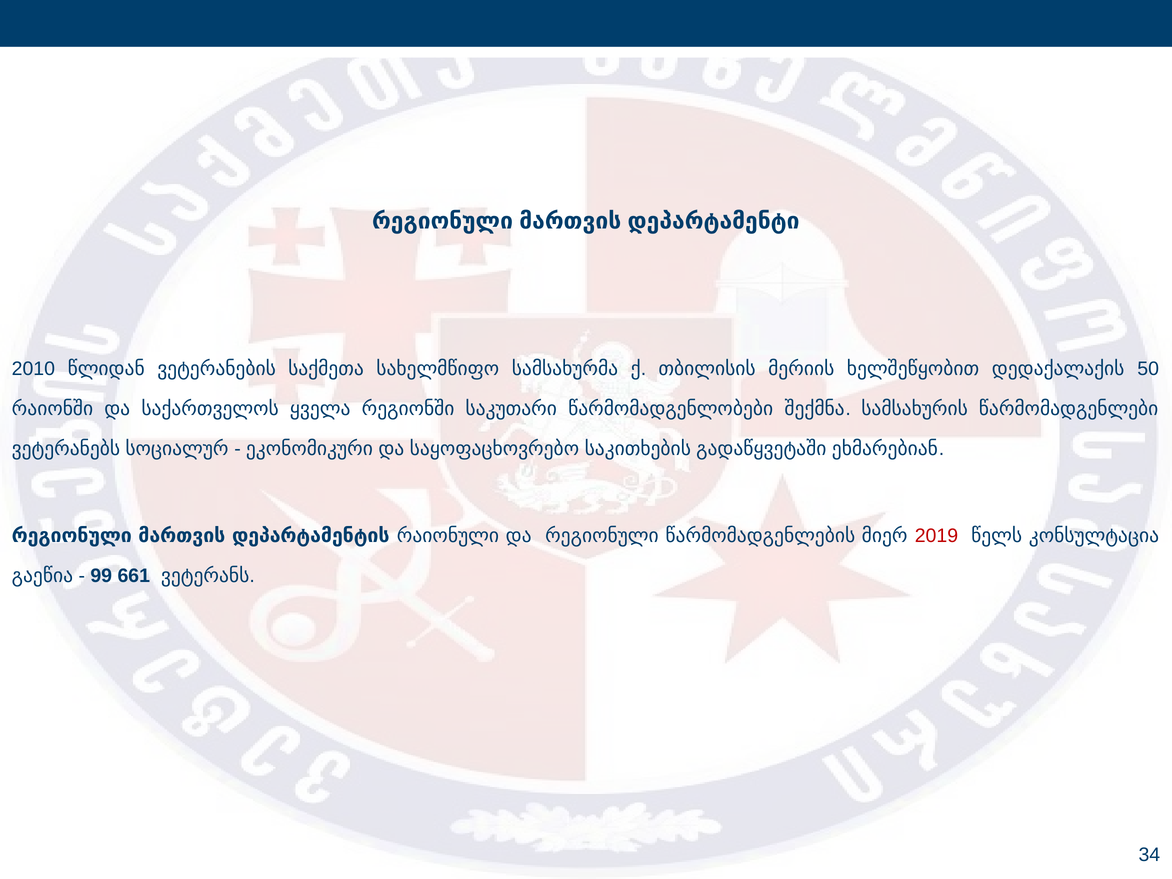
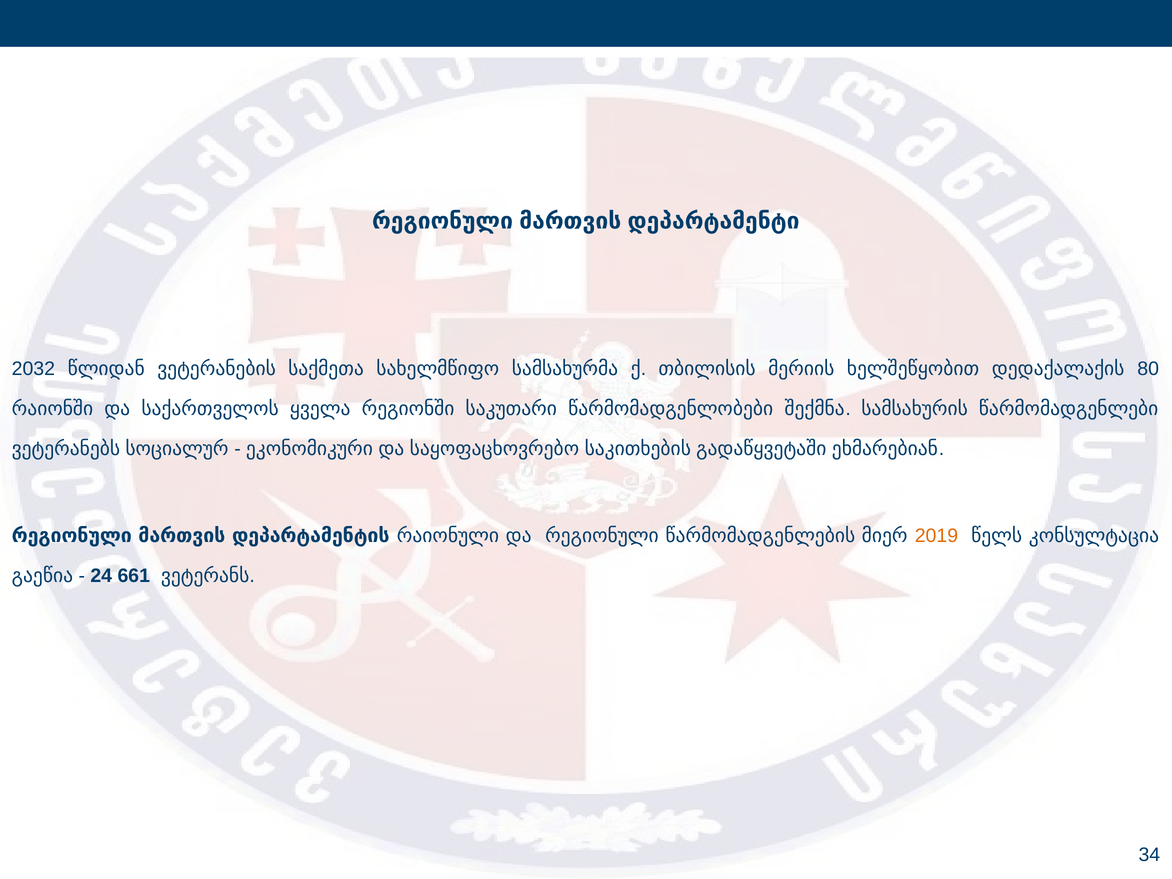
2010: 2010 -> 2032
50: 50 -> 80
2019 colour: red -> orange
99: 99 -> 24
